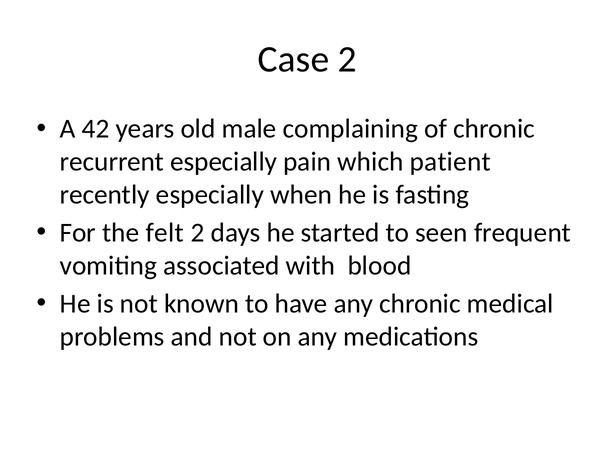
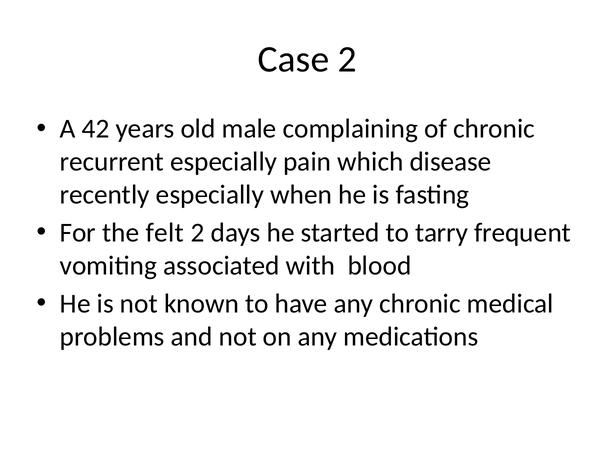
patient: patient -> disease
seen: seen -> tarry
